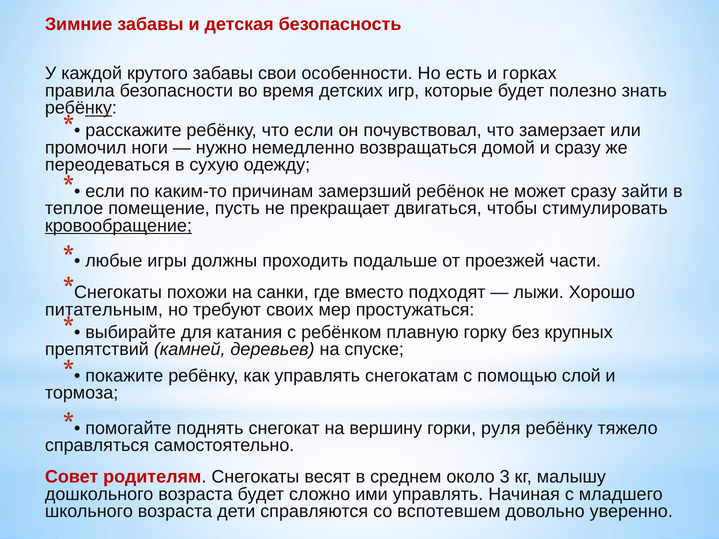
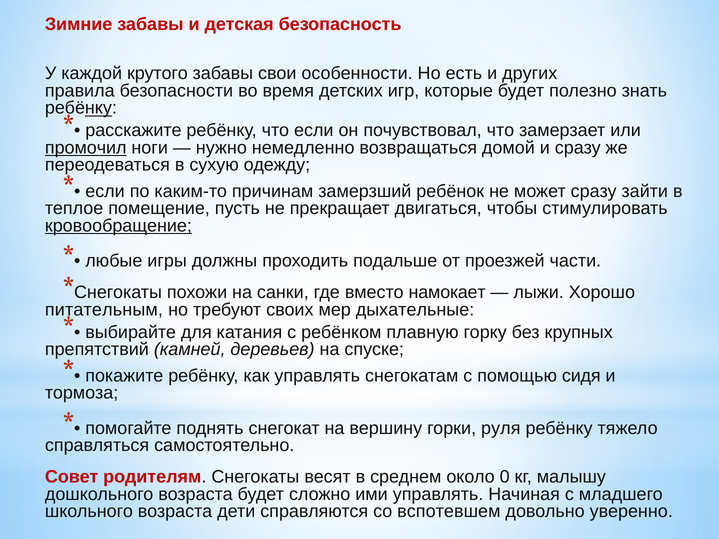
горках: горках -> других
промочил underline: none -> present
подходят: подходят -> намокает
простужаться: простужаться -> дыхательные
слой: слой -> сидя
3: 3 -> 0
